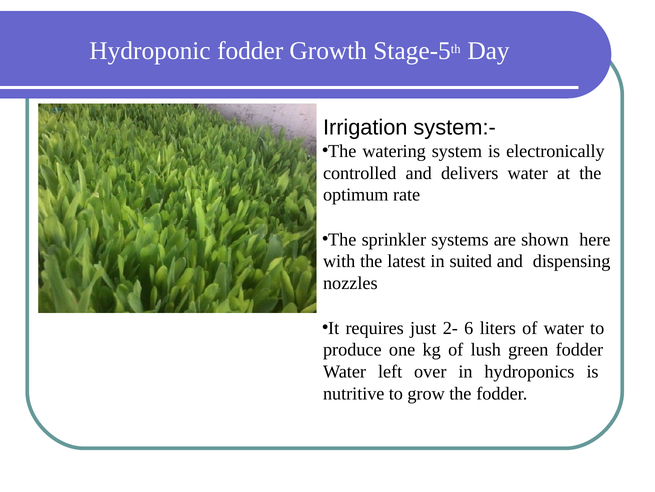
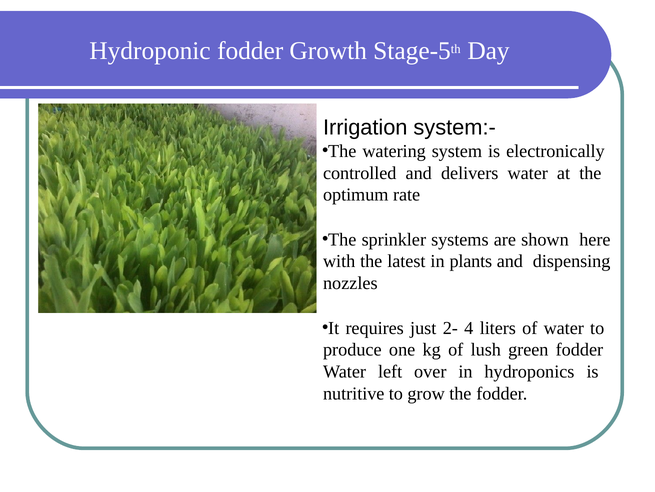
suited: suited -> plants
6: 6 -> 4
